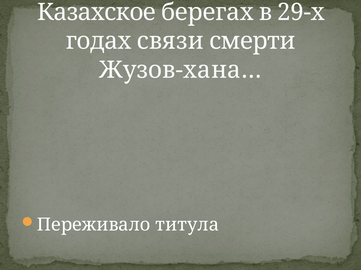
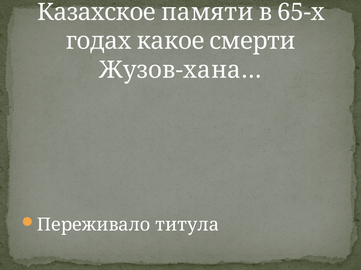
берегах: берегах -> памяти
29-х: 29-х -> 65-х
связи: связи -> какое
